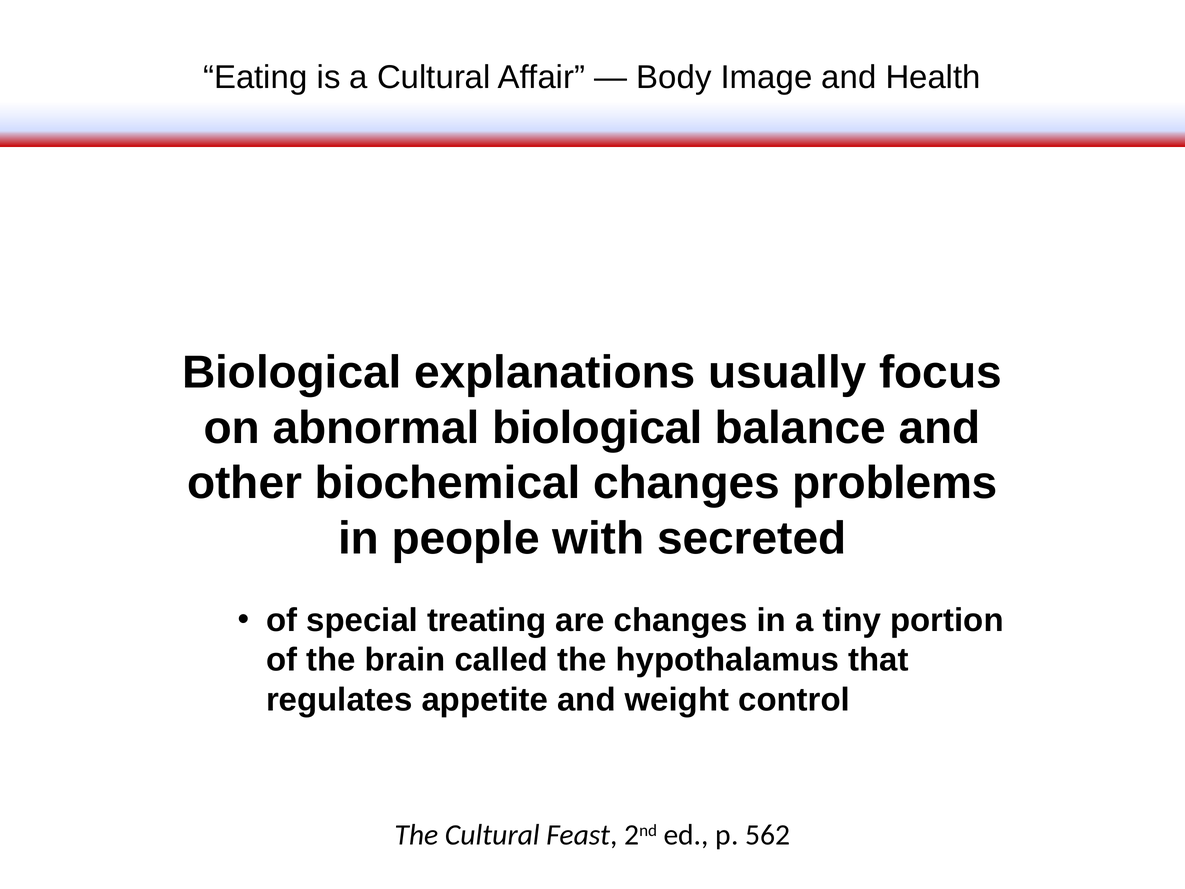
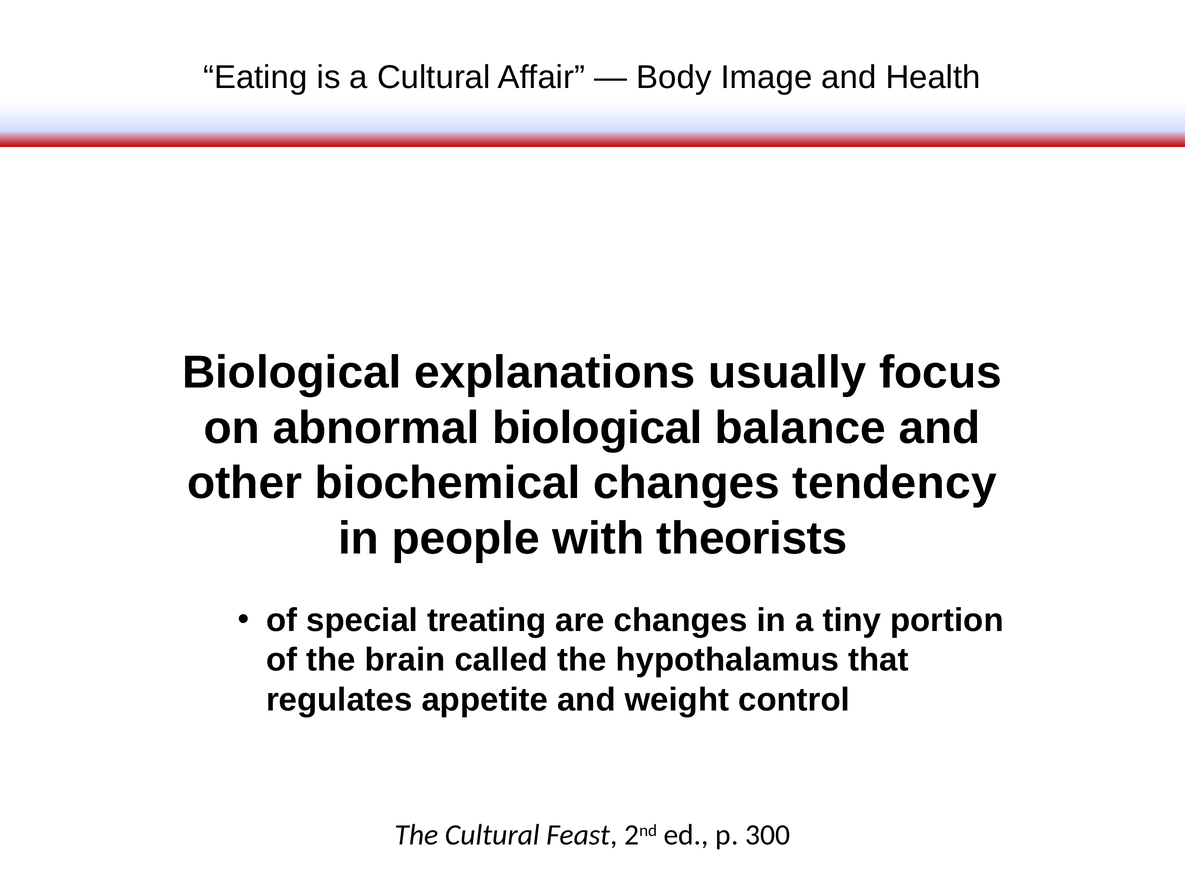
problems: problems -> tendency
secreted: secreted -> theorists
562: 562 -> 300
